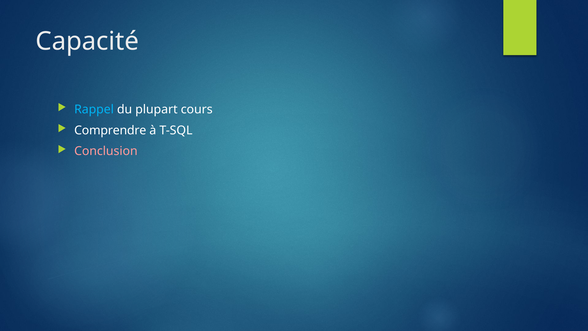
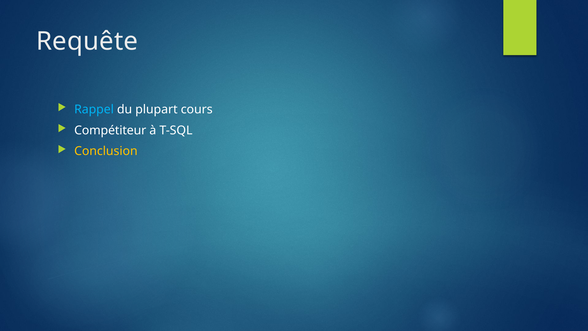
Capacité: Capacité -> Requête
Comprendre: Comprendre -> Compétiteur
Conclusion colour: pink -> yellow
